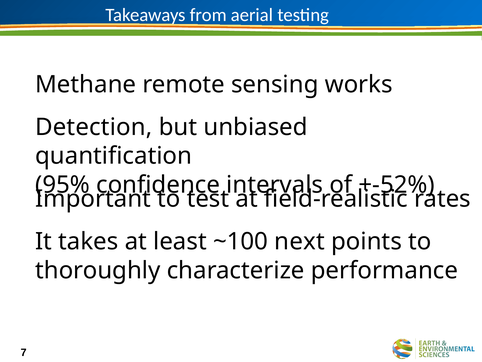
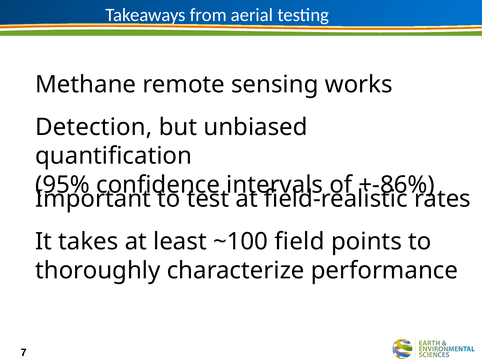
+-52%: +-52% -> +-86%
next: next -> field
